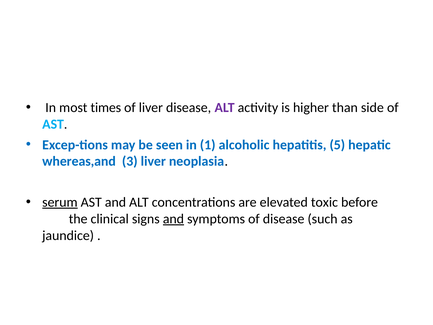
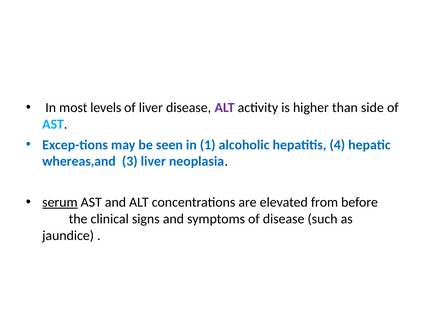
times: times -> levels
5: 5 -> 4
toxic: toxic -> from
and at (173, 219) underline: present -> none
